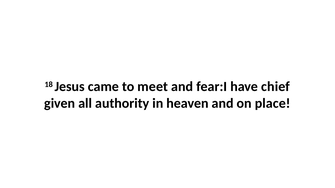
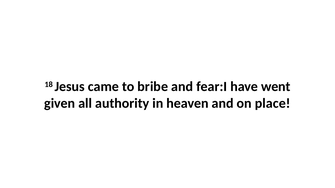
meet: meet -> bribe
chief: chief -> went
